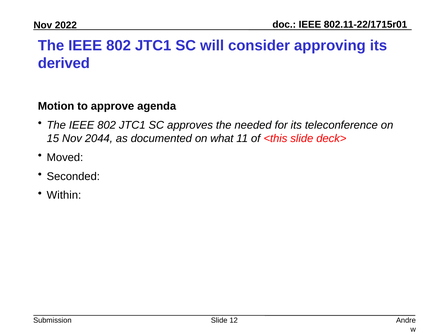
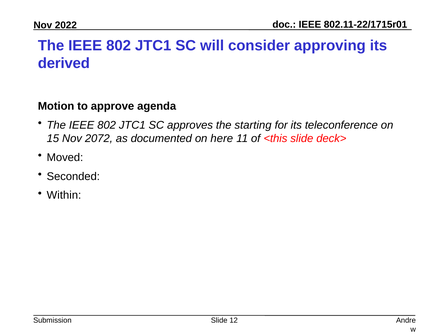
needed: needed -> starting
2044: 2044 -> 2072
what: what -> here
